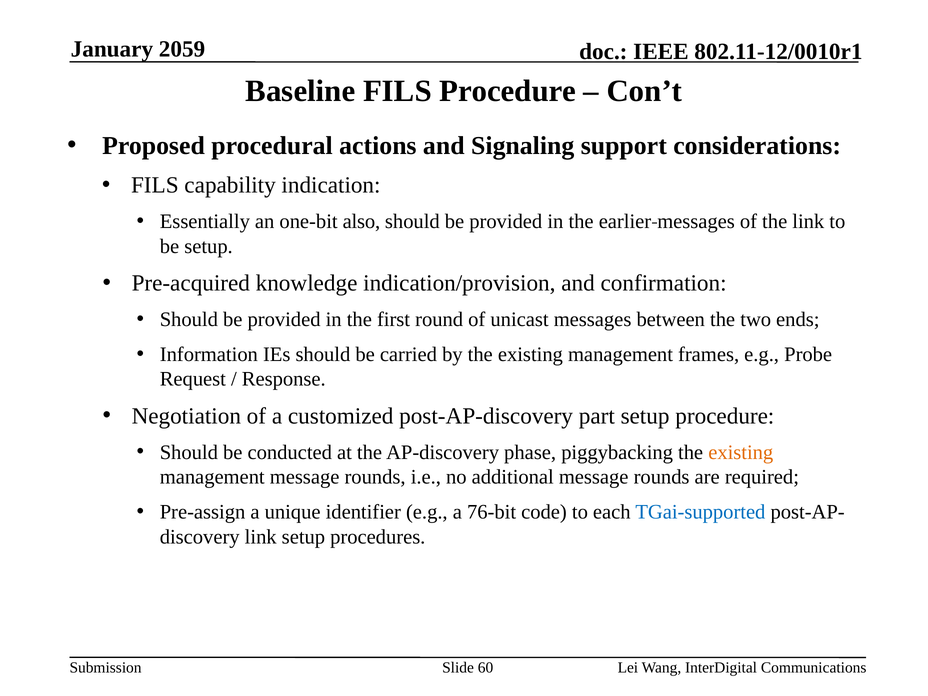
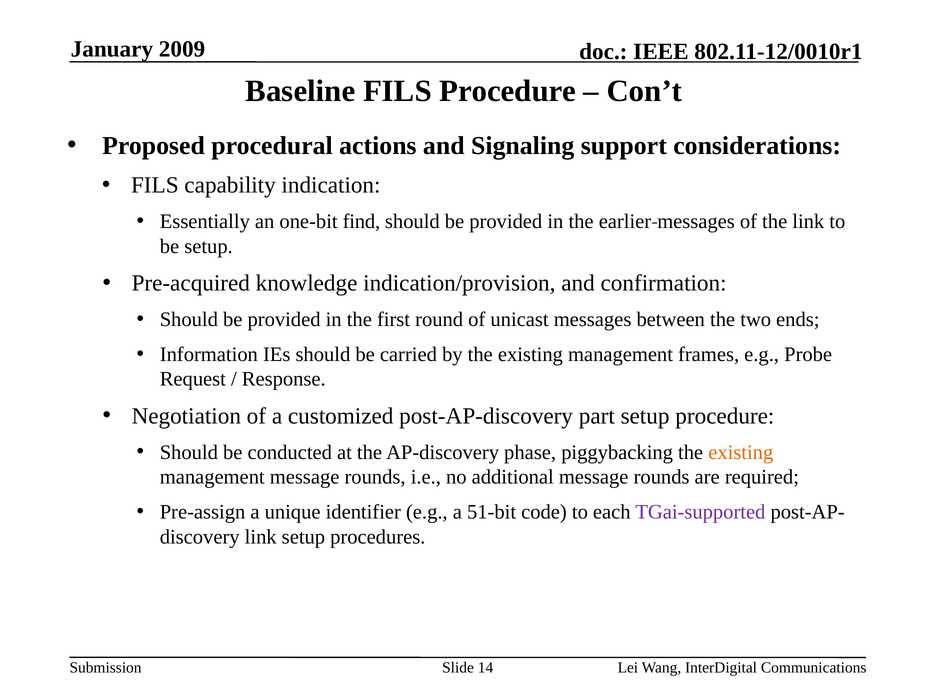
2059: 2059 -> 2009
also: also -> find
76-bit: 76-bit -> 51-bit
TGai-supported colour: blue -> purple
60: 60 -> 14
